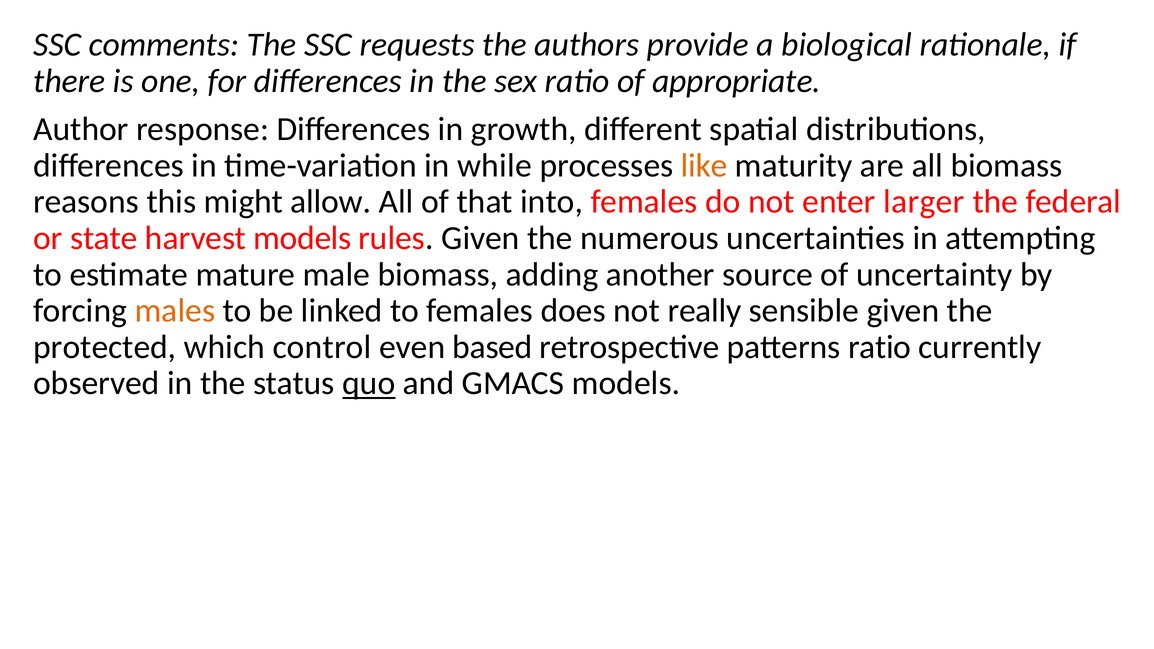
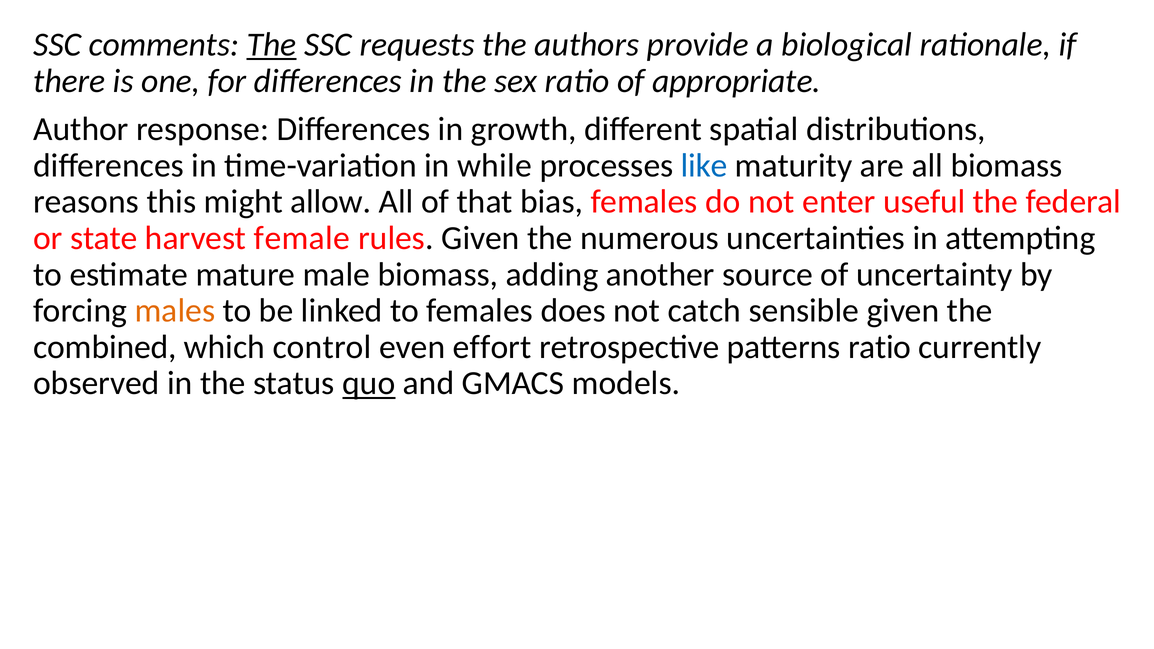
The at (272, 45) underline: none -> present
like colour: orange -> blue
into: into -> bias
larger: larger -> useful
harvest models: models -> female
really: really -> catch
protected: protected -> combined
based: based -> effort
